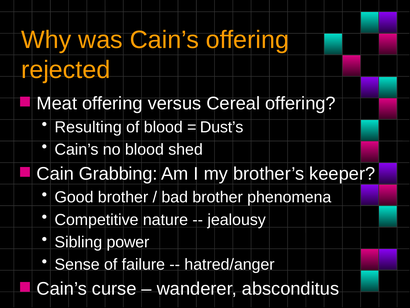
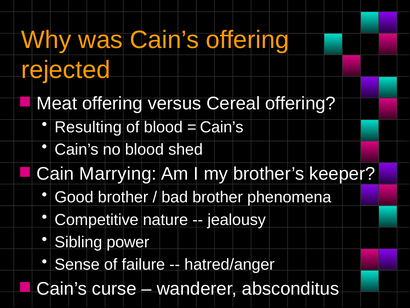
Dust’s at (222, 127): Dust’s -> Cain’s
Grabbing: Grabbing -> Marrying
